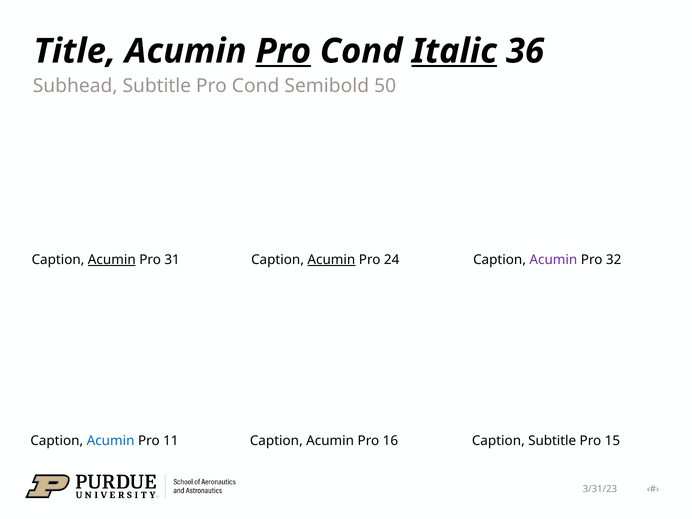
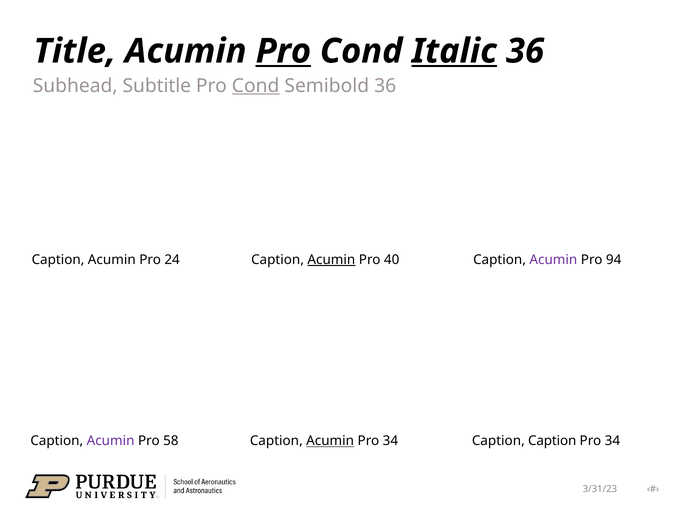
Cond at (256, 86) underline: none -> present
Semibold 50: 50 -> 36
Acumin at (112, 260) underline: present -> none
31: 31 -> 24
24: 24 -> 40
32: 32 -> 94
Acumin at (111, 441) colour: blue -> purple
11: 11 -> 58
Acumin at (330, 441) underline: none -> present
16 at (390, 441): 16 -> 34
Caption Subtitle: Subtitle -> Caption
15 at (612, 441): 15 -> 34
